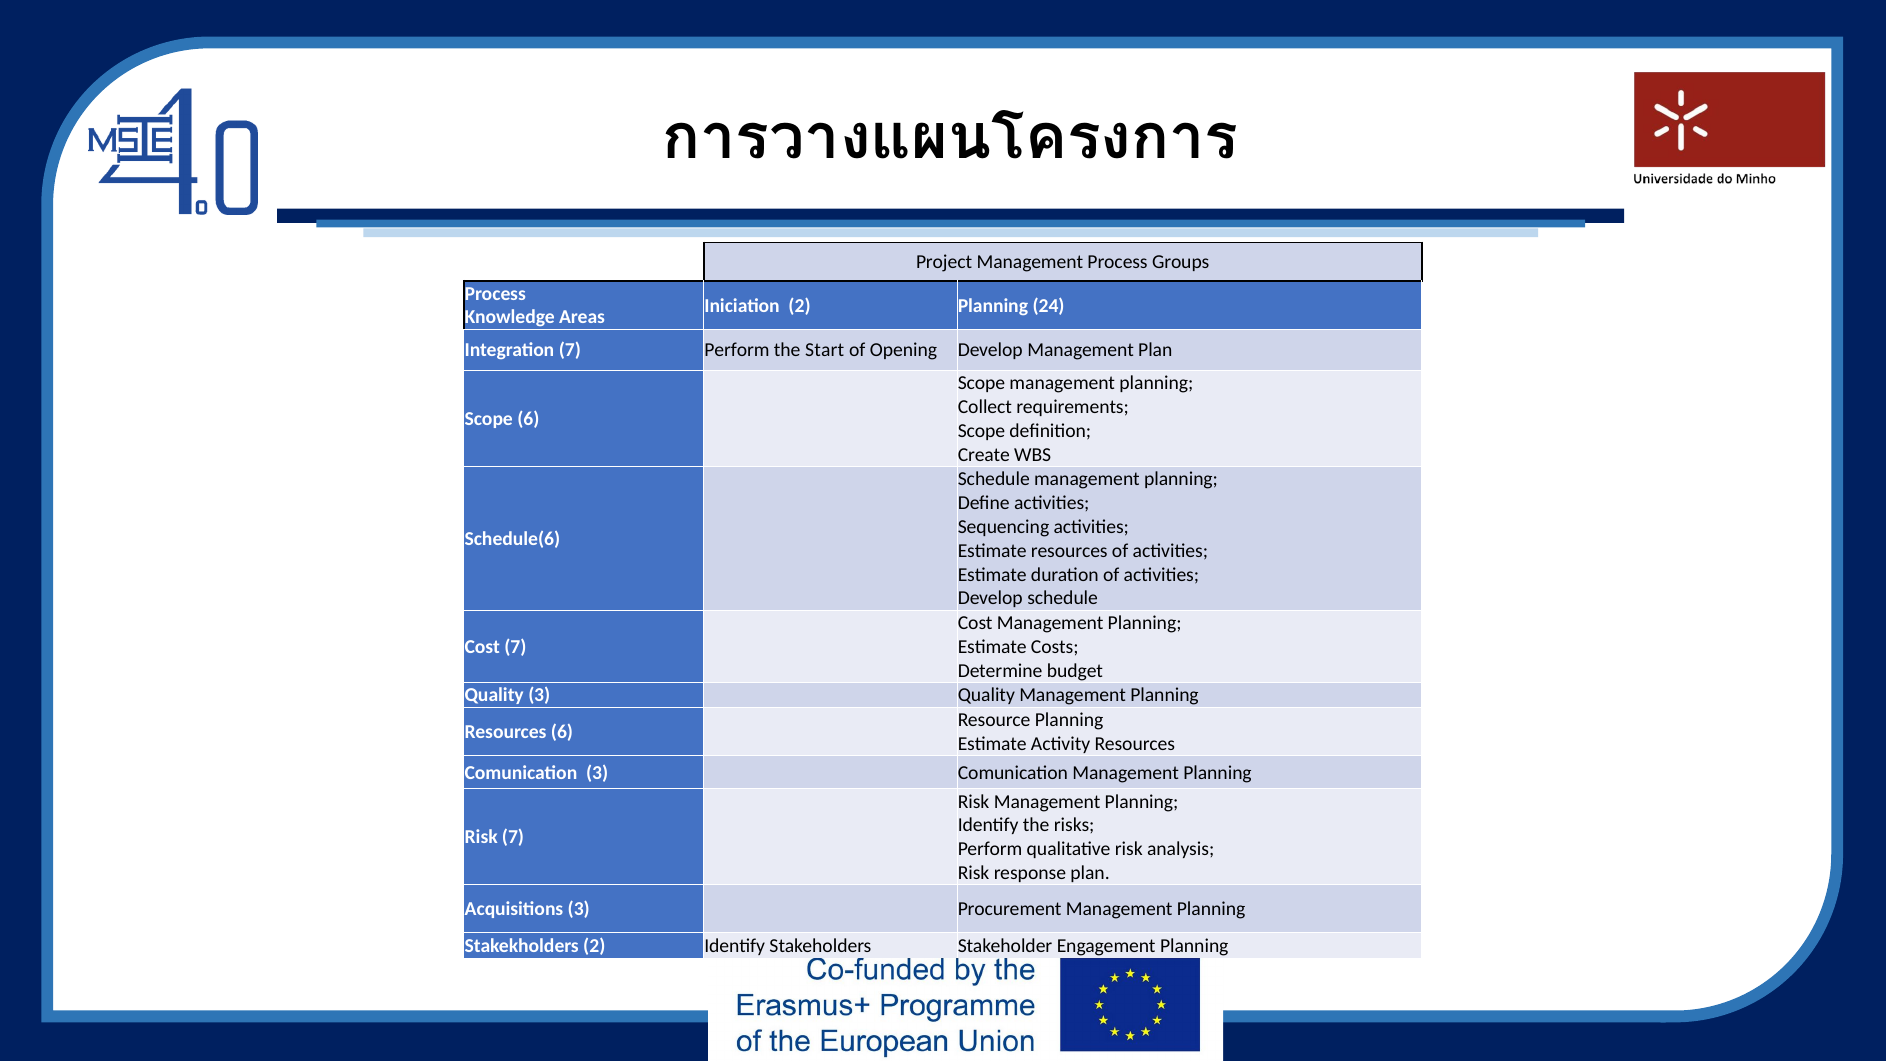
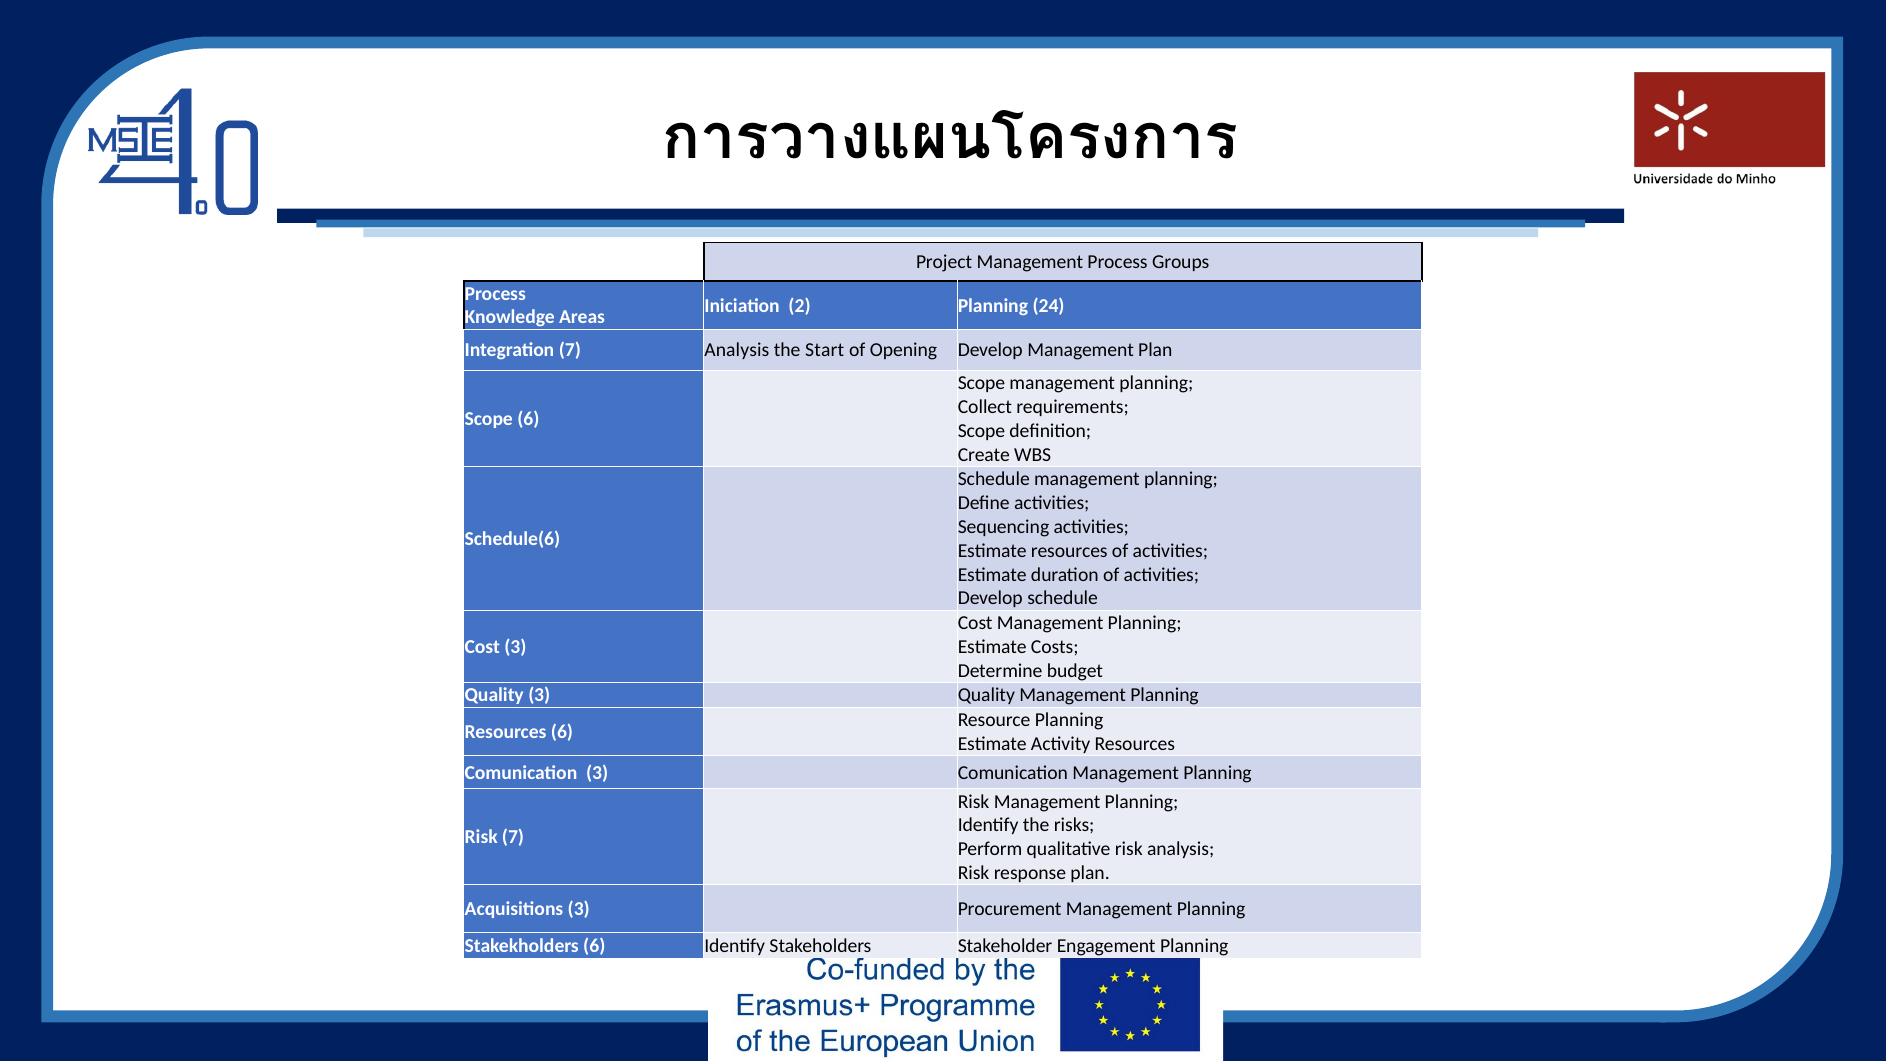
7 Perform: Perform -> Analysis
Cost 7: 7 -> 3
Stakekholders 2: 2 -> 6
